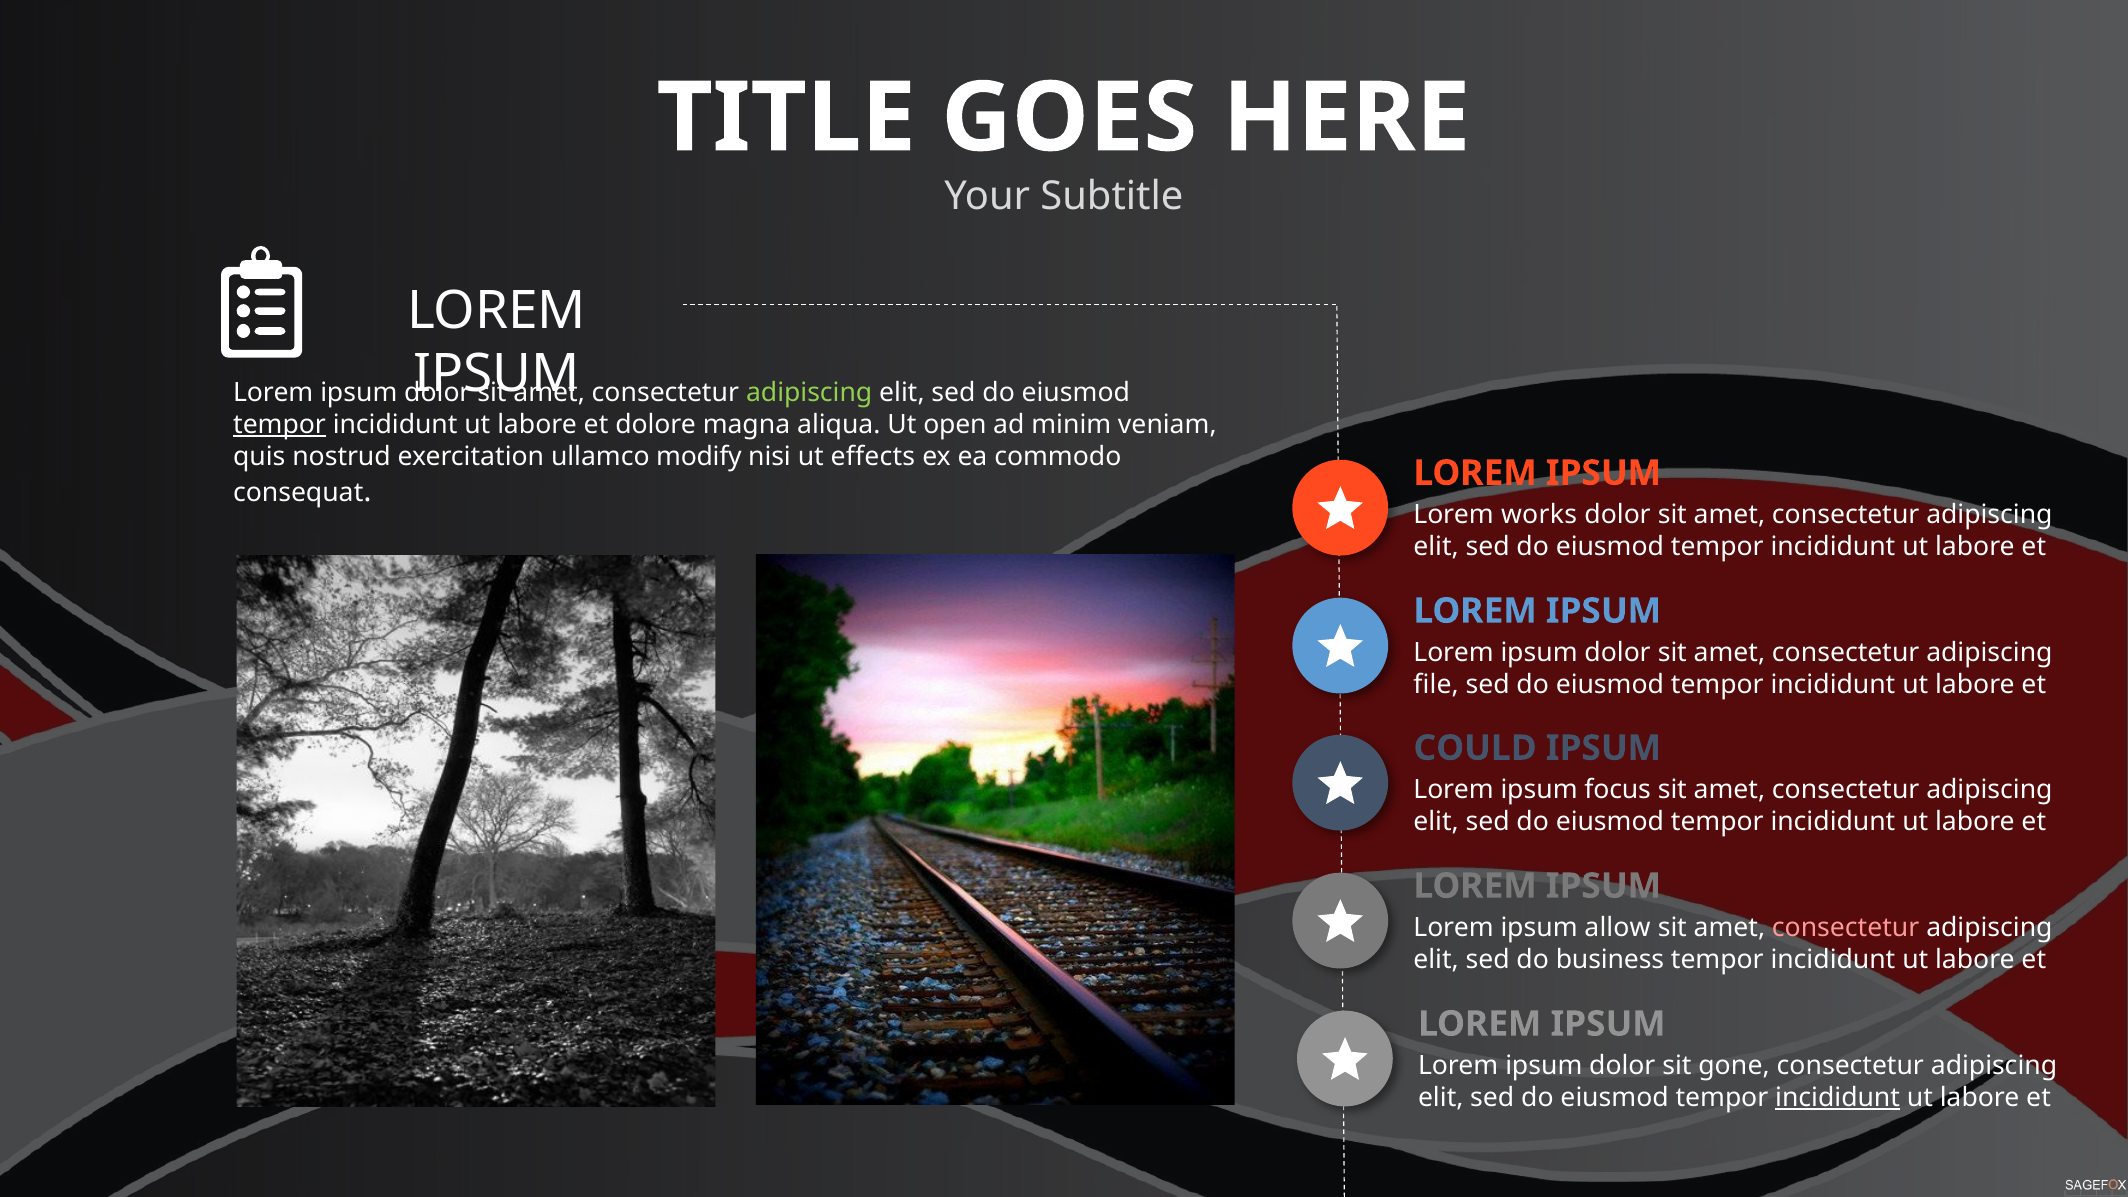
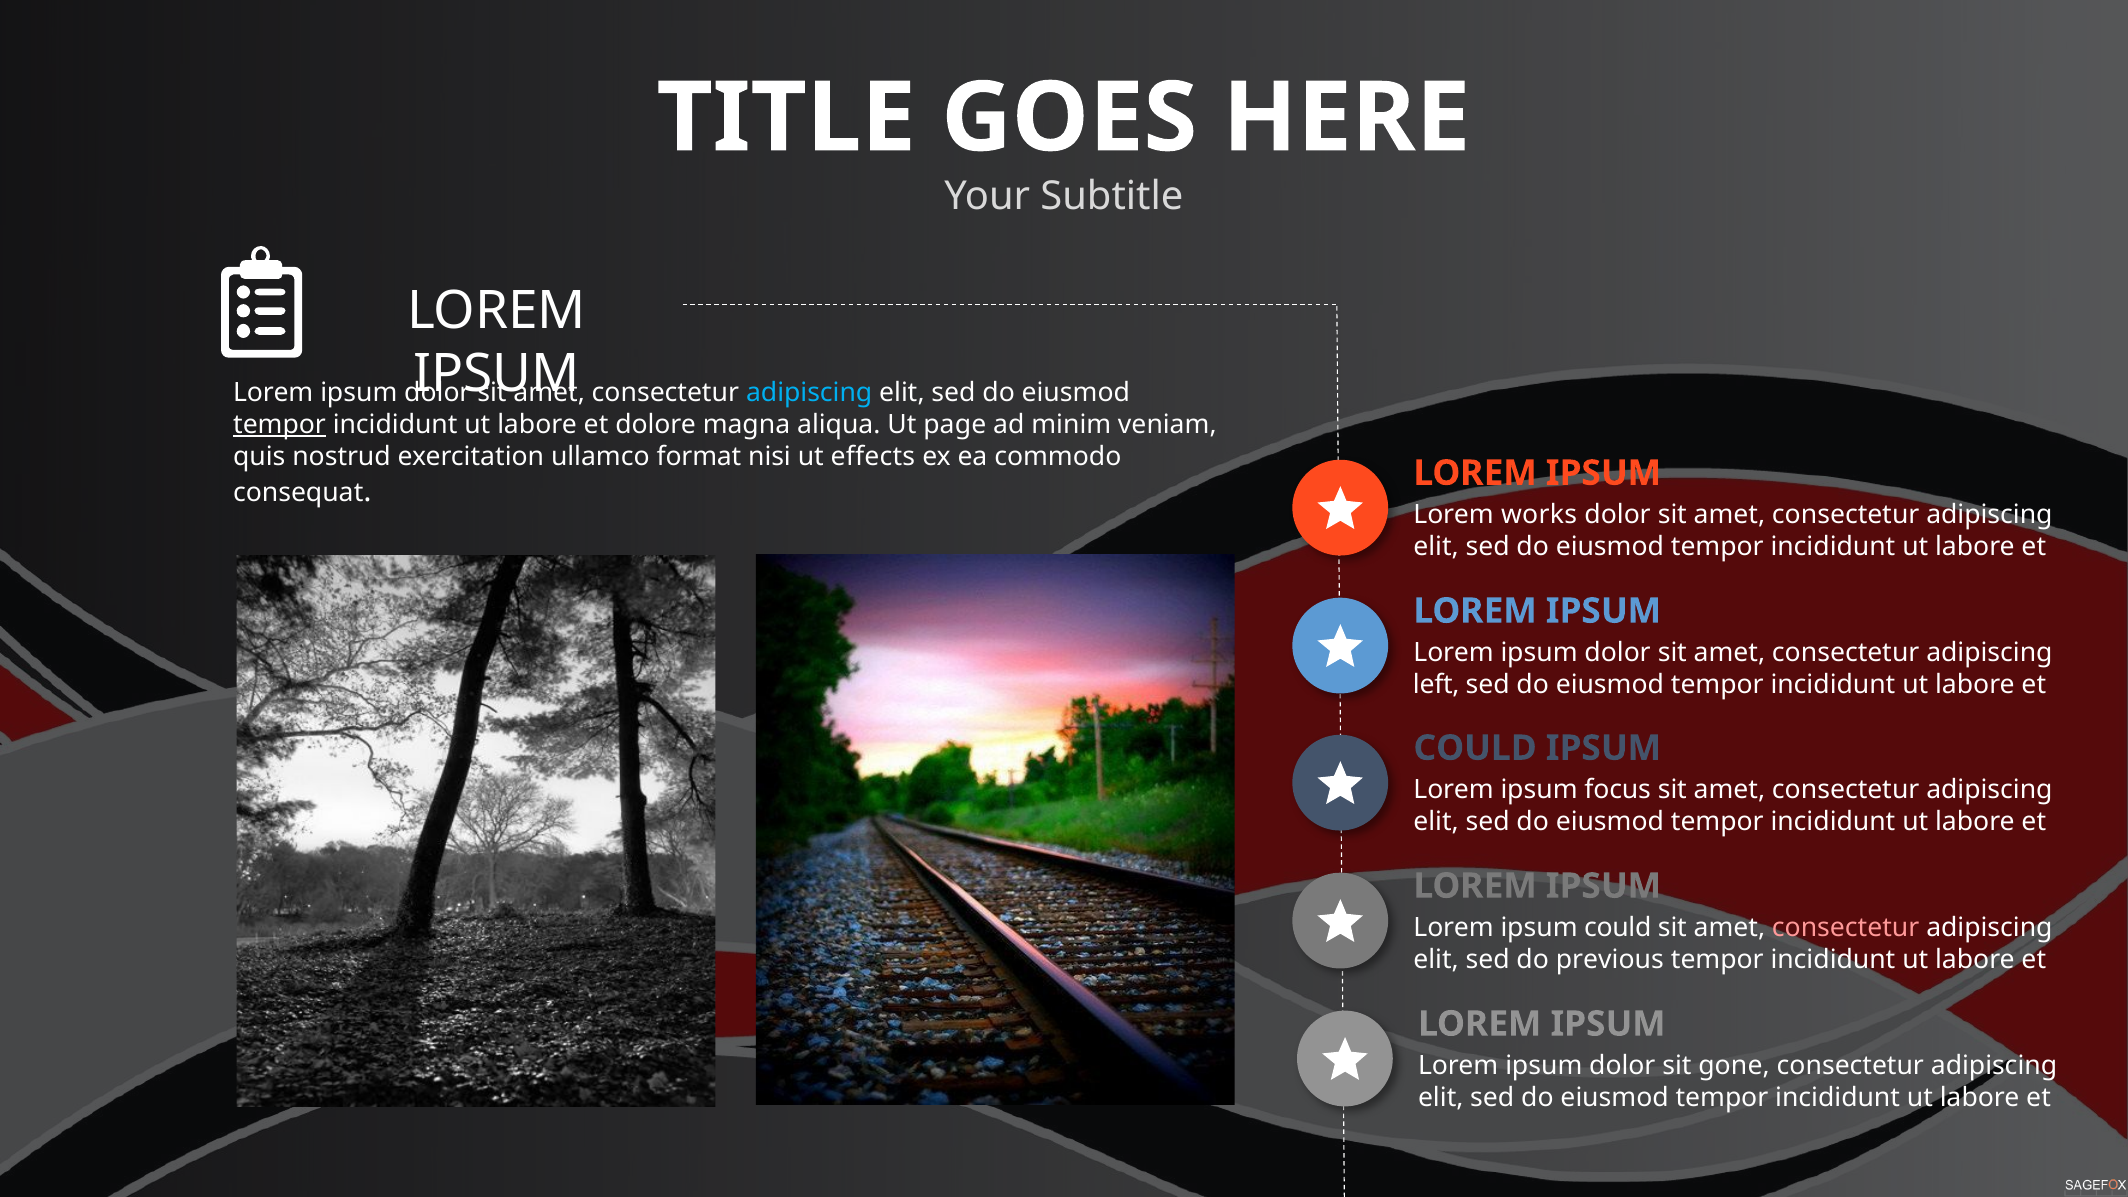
adipiscing at (809, 393) colour: light green -> light blue
open: open -> page
modify: modify -> format
file: file -> left
ipsum allow: allow -> could
business: business -> previous
incididunt at (1838, 1098) underline: present -> none
